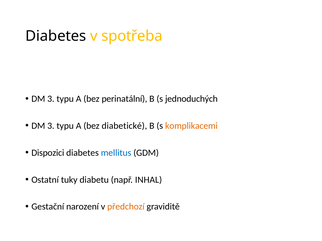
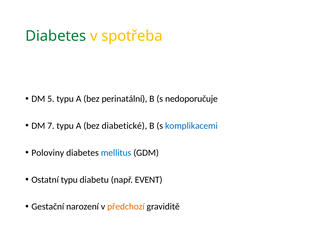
Diabetes at (56, 36) colour: black -> green
3 at (51, 99): 3 -> 5
jednoduchých: jednoduchých -> nedoporučuje
3 at (51, 126): 3 -> 7
komplikacemi colour: orange -> blue
Dispozici: Dispozici -> Poloviny
Ostatní tuky: tuky -> typu
INHAL: INHAL -> EVENT
